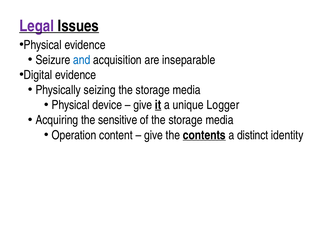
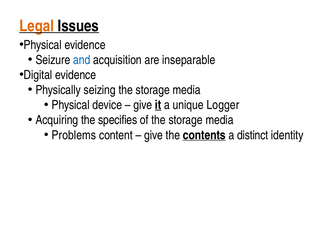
Legal colour: purple -> orange
sensitive: sensitive -> specifies
Operation: Operation -> Problems
